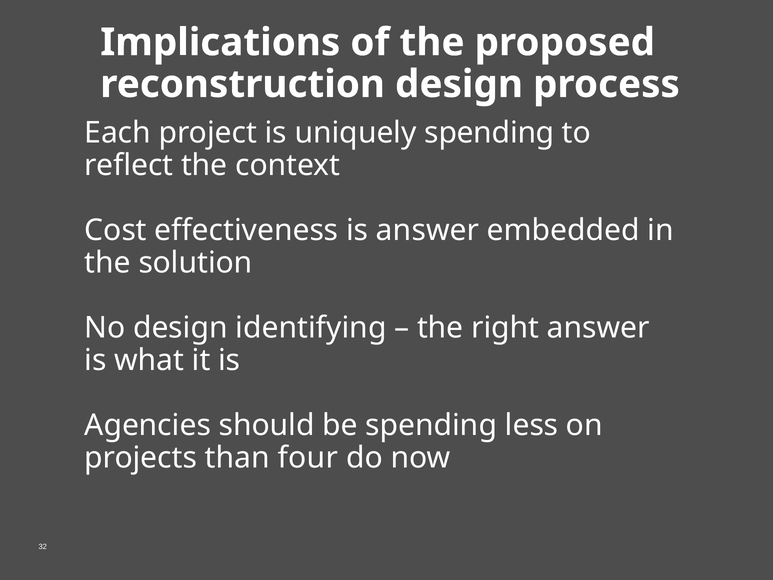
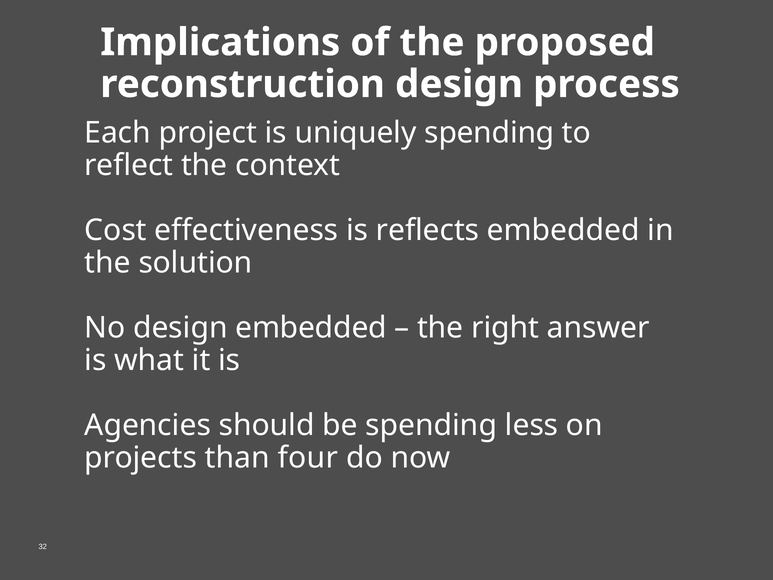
is answer: answer -> reflects
design identifying: identifying -> embedded
